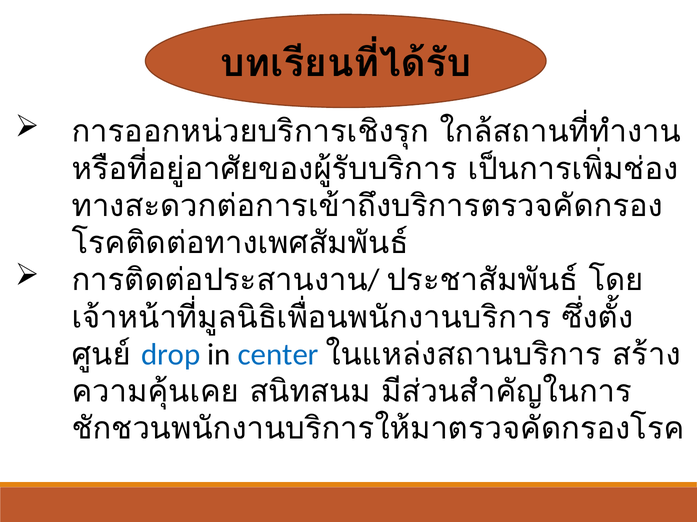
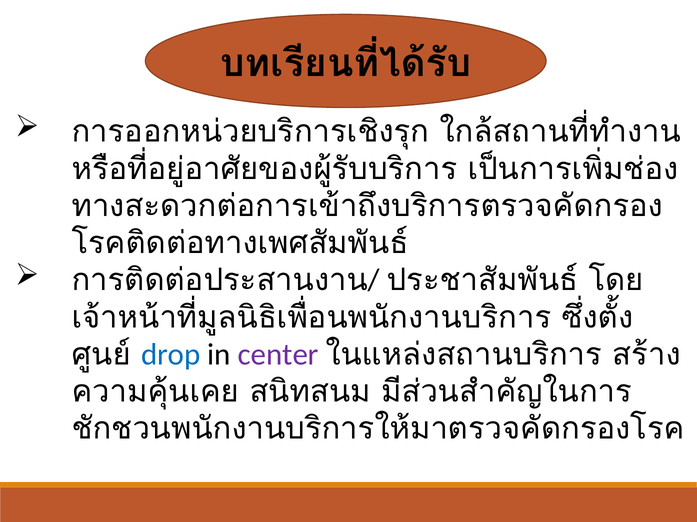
center colour: blue -> purple
